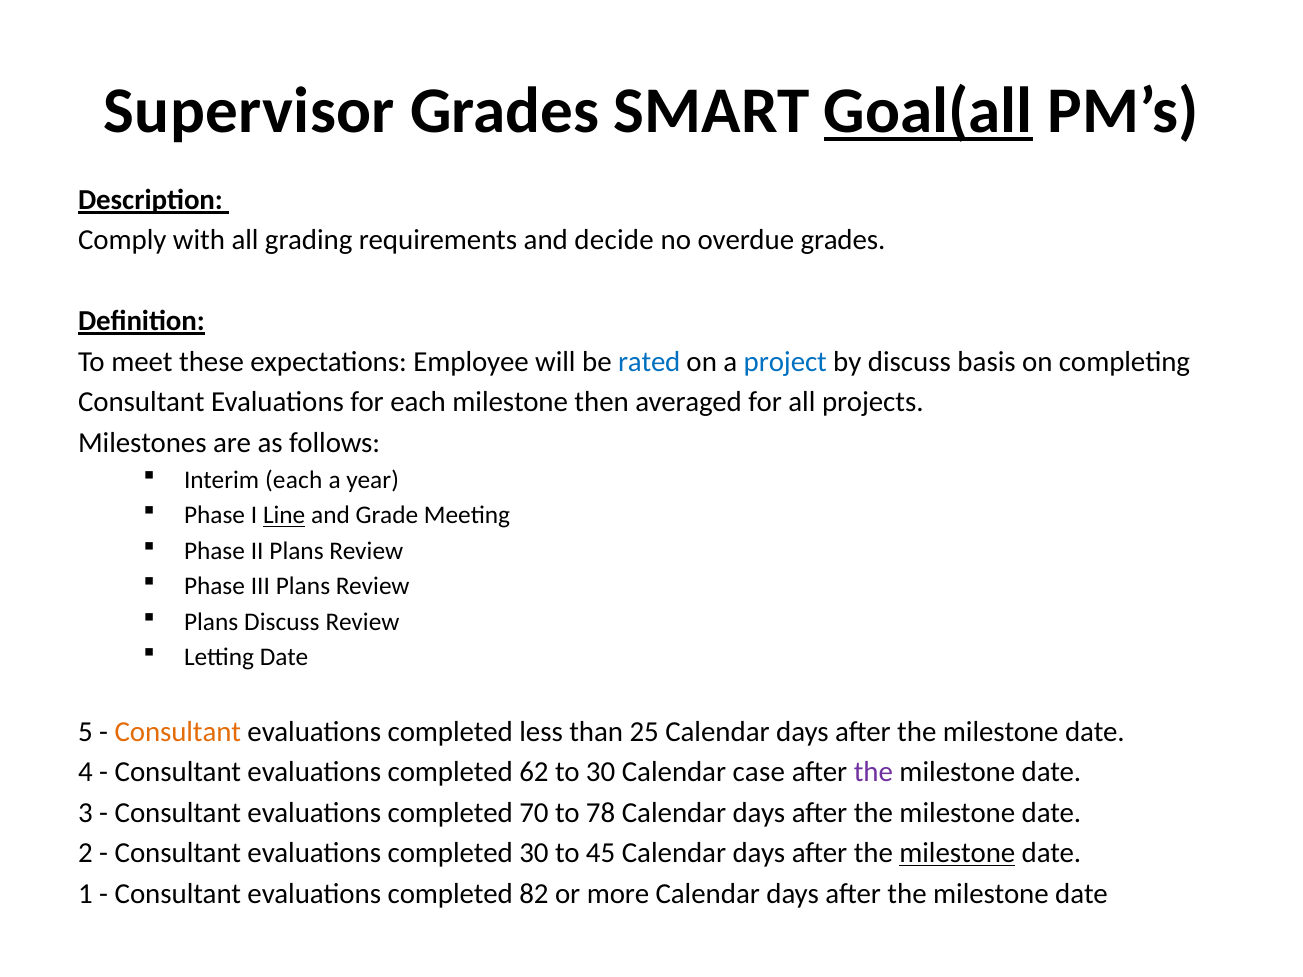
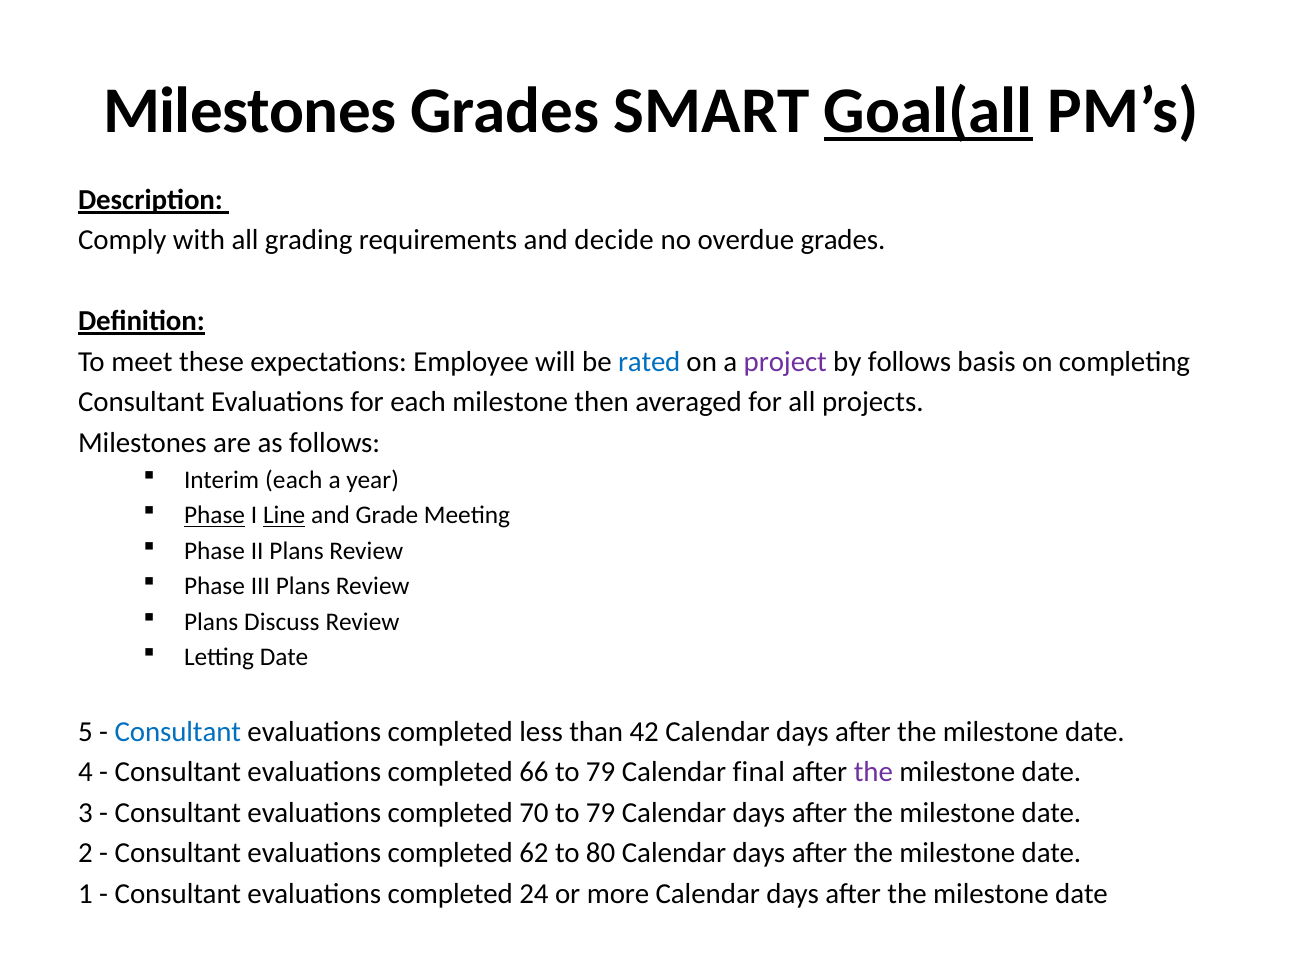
Supervisor at (249, 111): Supervisor -> Milestones
project colour: blue -> purple
by discuss: discuss -> follows
Phase at (215, 516) underline: none -> present
Consultant at (178, 732) colour: orange -> blue
25: 25 -> 42
62: 62 -> 66
30 at (601, 772): 30 -> 79
case: case -> final
70 to 78: 78 -> 79
completed 30: 30 -> 62
45: 45 -> 80
milestone at (957, 853) underline: present -> none
82: 82 -> 24
